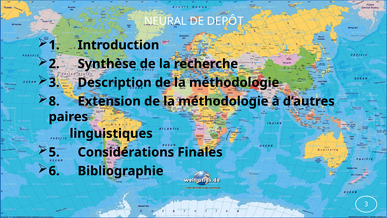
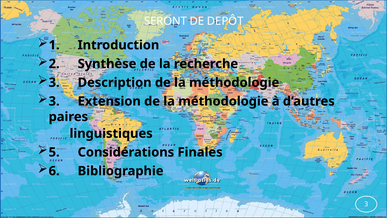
NEURAL: NEURAL -> SERONT
8 at (54, 101): 8 -> 3
